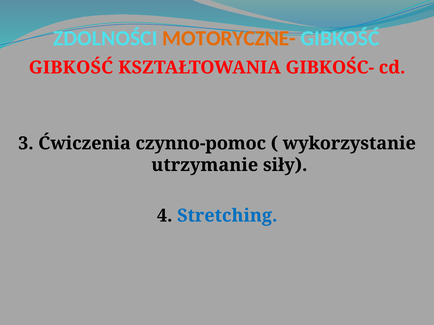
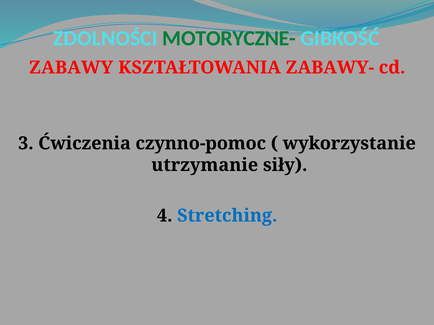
MOTORYCZNE- colour: orange -> green
GIBKOŚĆ at (71, 68): GIBKOŚĆ -> ZABAWY
GIBKOŚC-: GIBKOŚC- -> ZABAWY-
